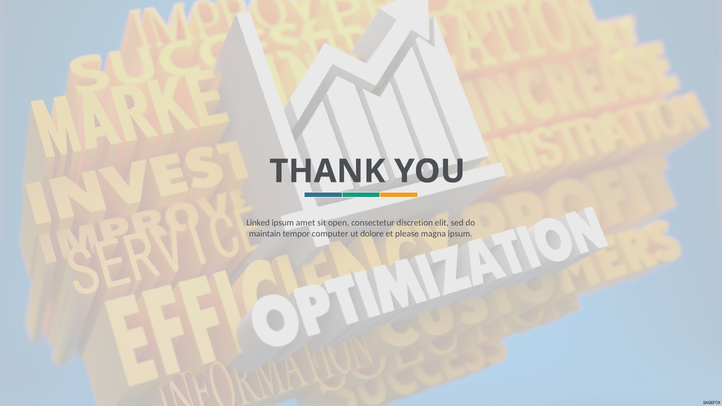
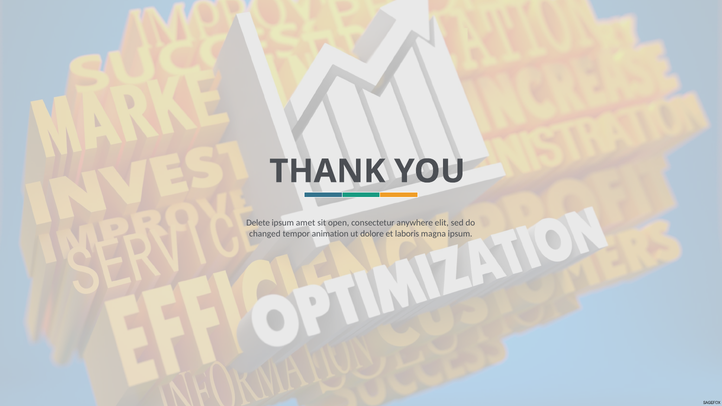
Linked: Linked -> Delete
discretion: discretion -> anywhere
maintain: maintain -> changed
computer: computer -> animation
please: please -> laboris
